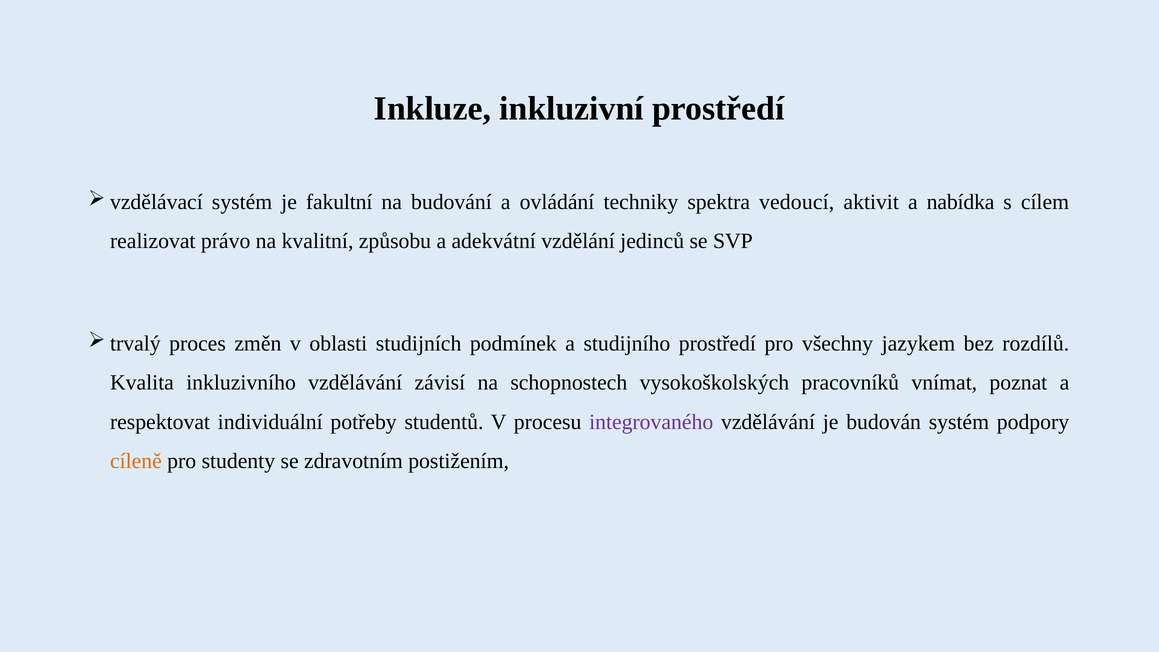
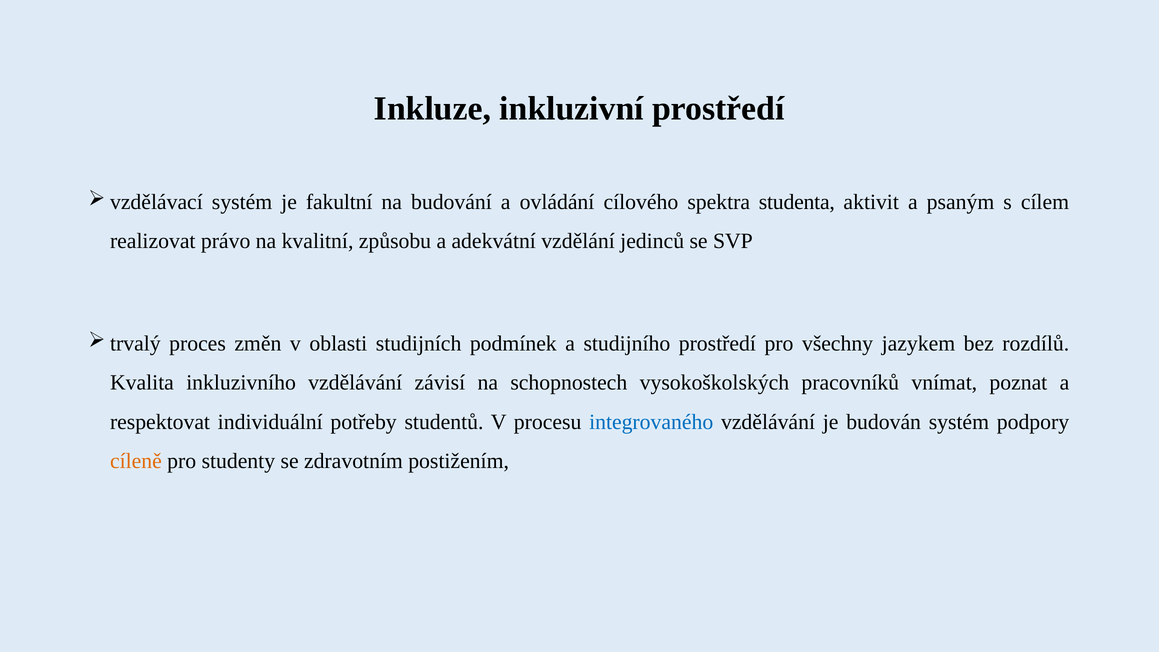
techniky: techniky -> cílového
vedoucí: vedoucí -> studenta
nabídka: nabídka -> psaným
integrovaného colour: purple -> blue
